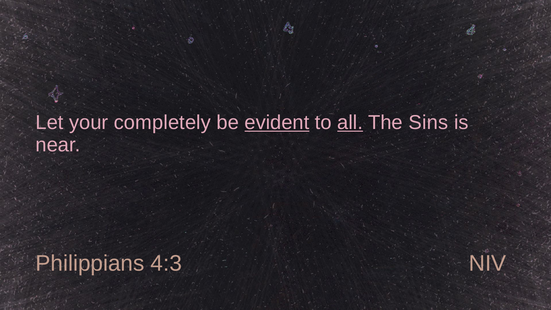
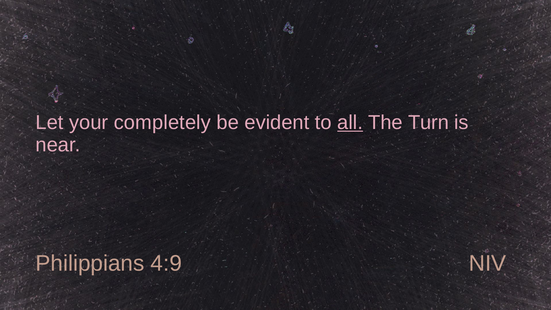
evident underline: present -> none
Sins: Sins -> Turn
4:3: 4:3 -> 4:9
